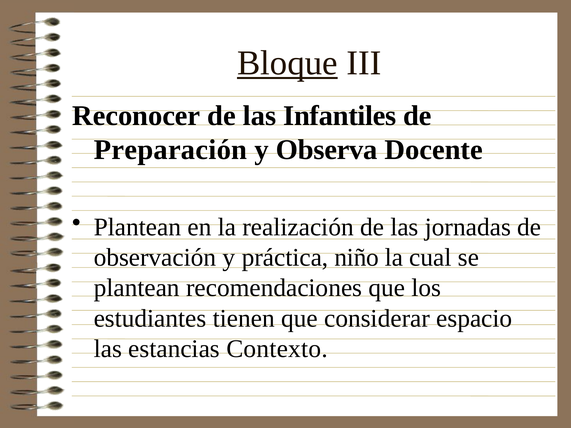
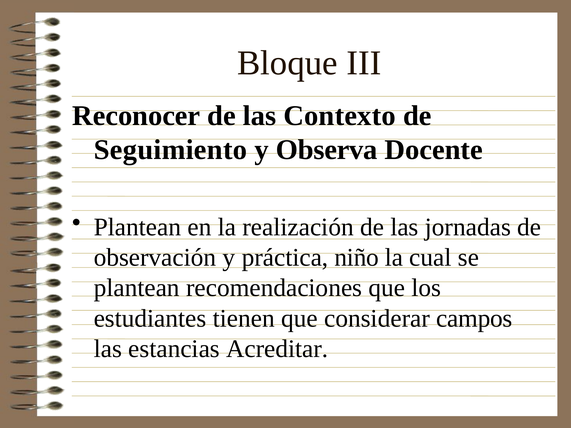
Bloque underline: present -> none
Infantiles: Infantiles -> Contexto
Preparación: Preparación -> Seguimiento
espacio: espacio -> campos
Contexto: Contexto -> Acreditar
